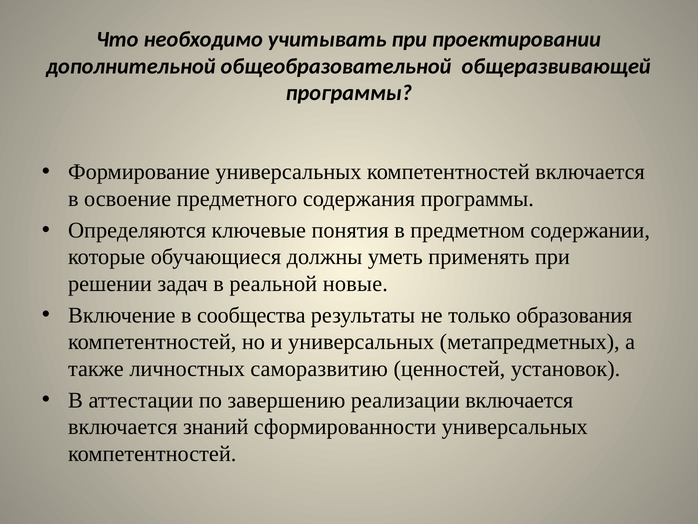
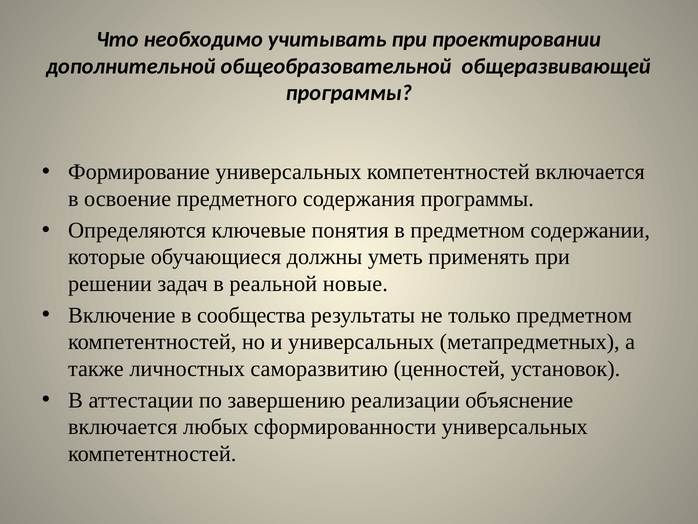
только образования: образования -> предметном
реализации включается: включается -> объяснение
знаний: знаний -> любых
